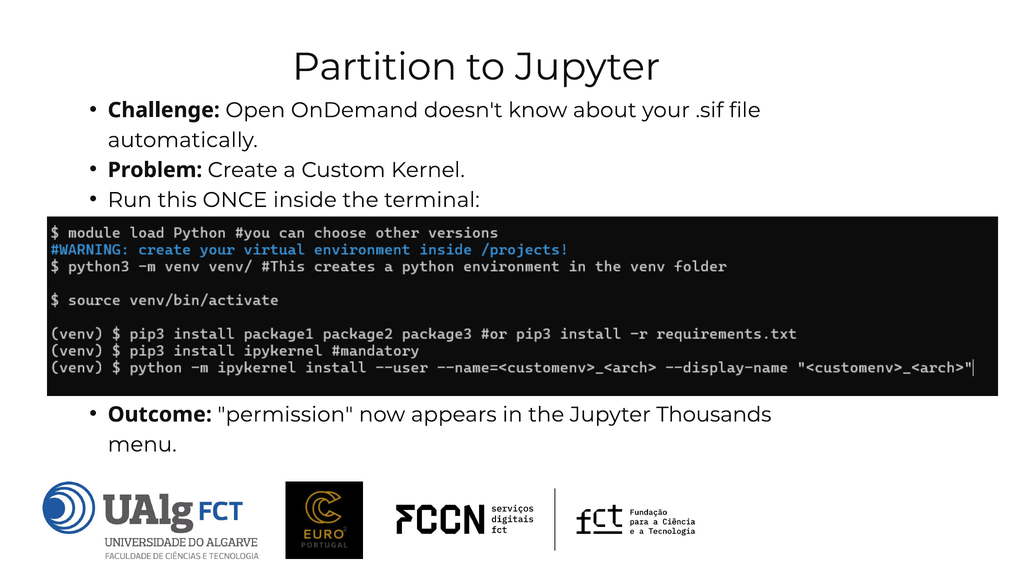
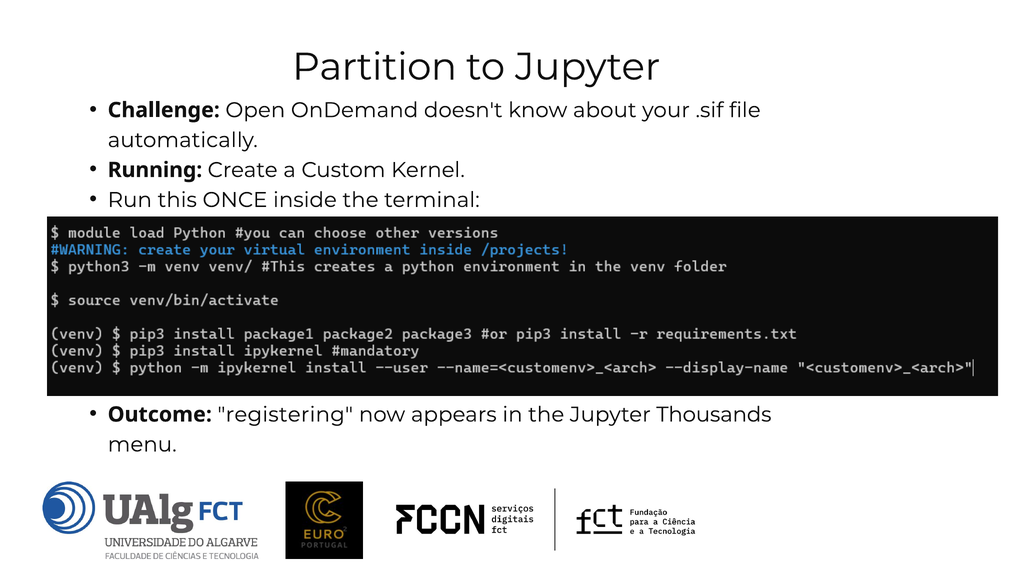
Problem: Problem -> Running
permission: permission -> registering
